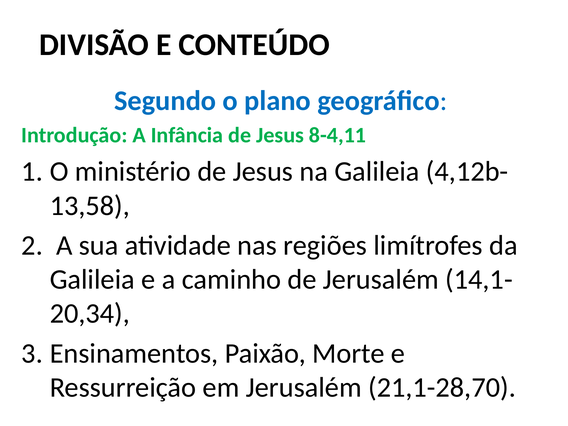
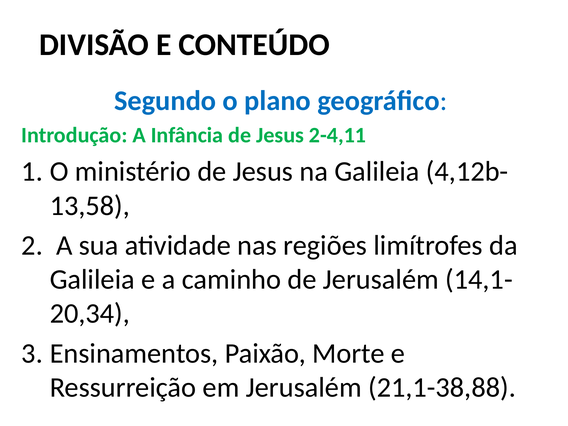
8-4,11: 8-4,11 -> 2-4,11
21,1-28,70: 21,1-28,70 -> 21,1-38,88
